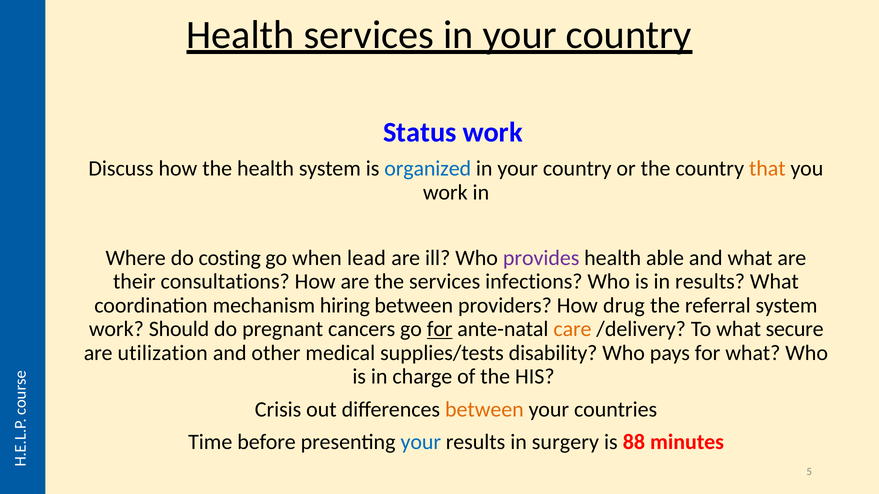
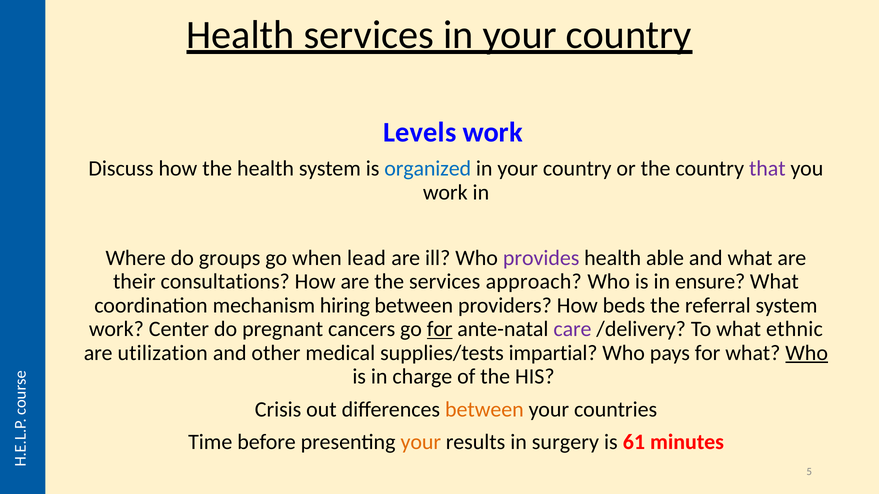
Status: Status -> Levels
that colour: orange -> purple
costing: costing -> groups
infections: infections -> approach
in results: results -> ensure
drug: drug -> beds
Should: Should -> Center
care colour: orange -> purple
secure: secure -> ethnic
disability: disability -> impartial
Who at (807, 353) underline: none -> present
your at (421, 443) colour: blue -> orange
88: 88 -> 61
